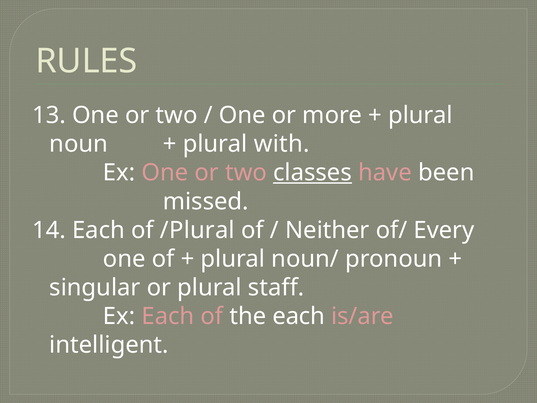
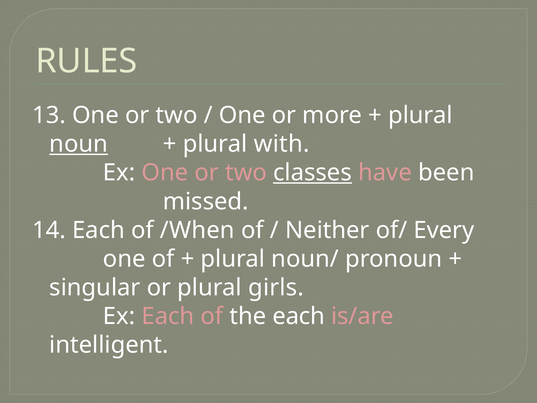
noun underline: none -> present
/Plural: /Plural -> /When
staff: staff -> girls
